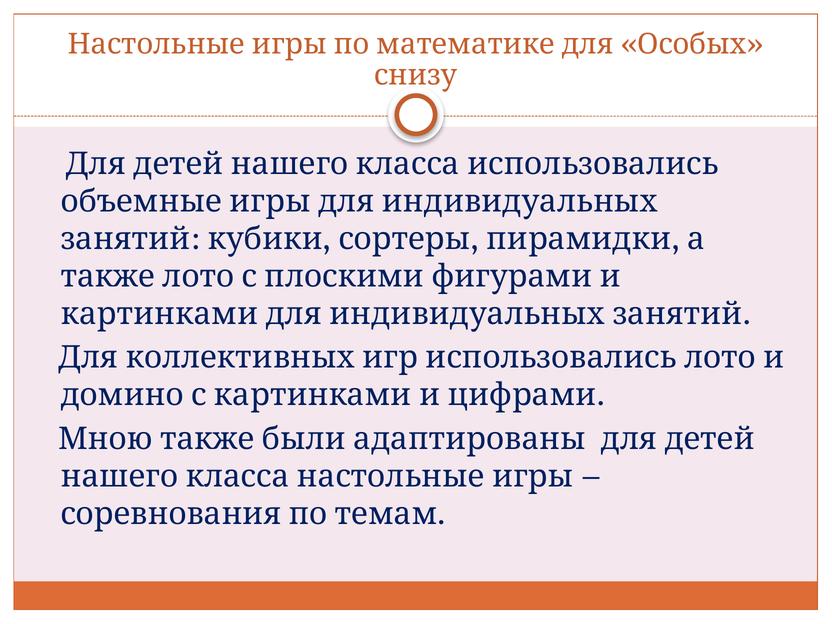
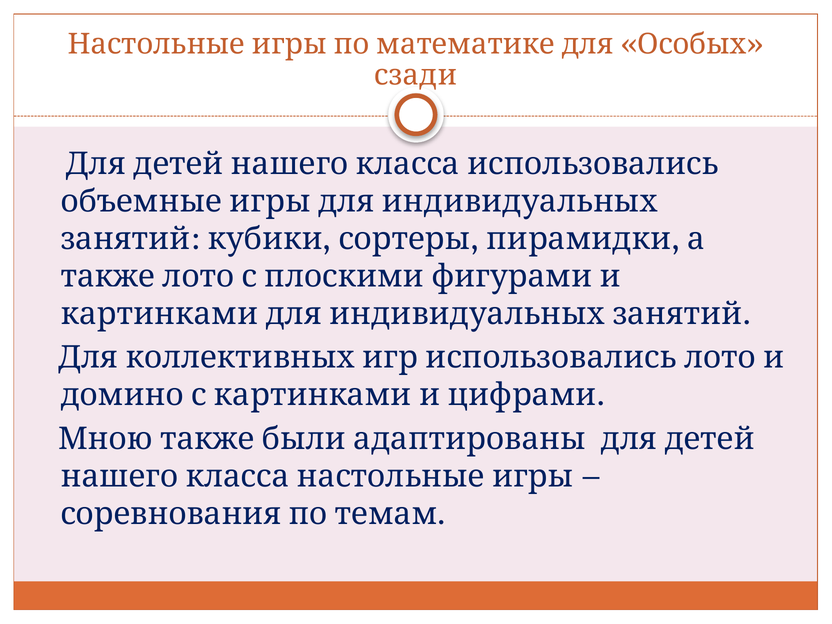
снизу: снизу -> сзади
